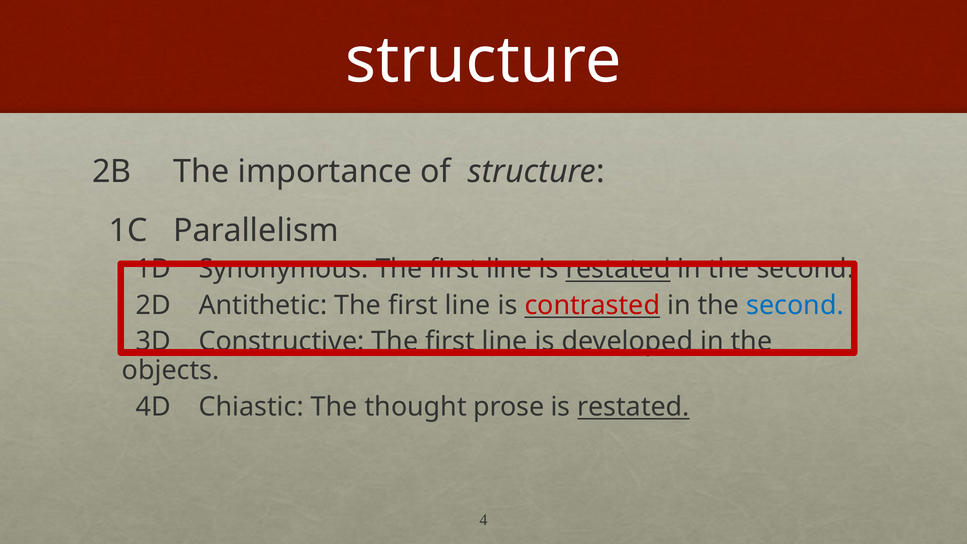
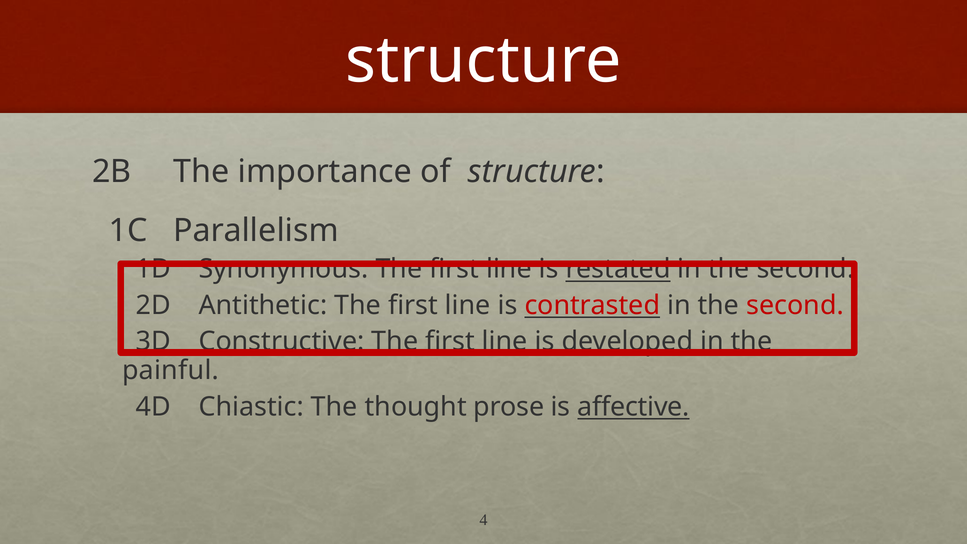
second at (795, 305) colour: blue -> red
objects: objects -> painful
restated at (633, 407): restated -> affective
